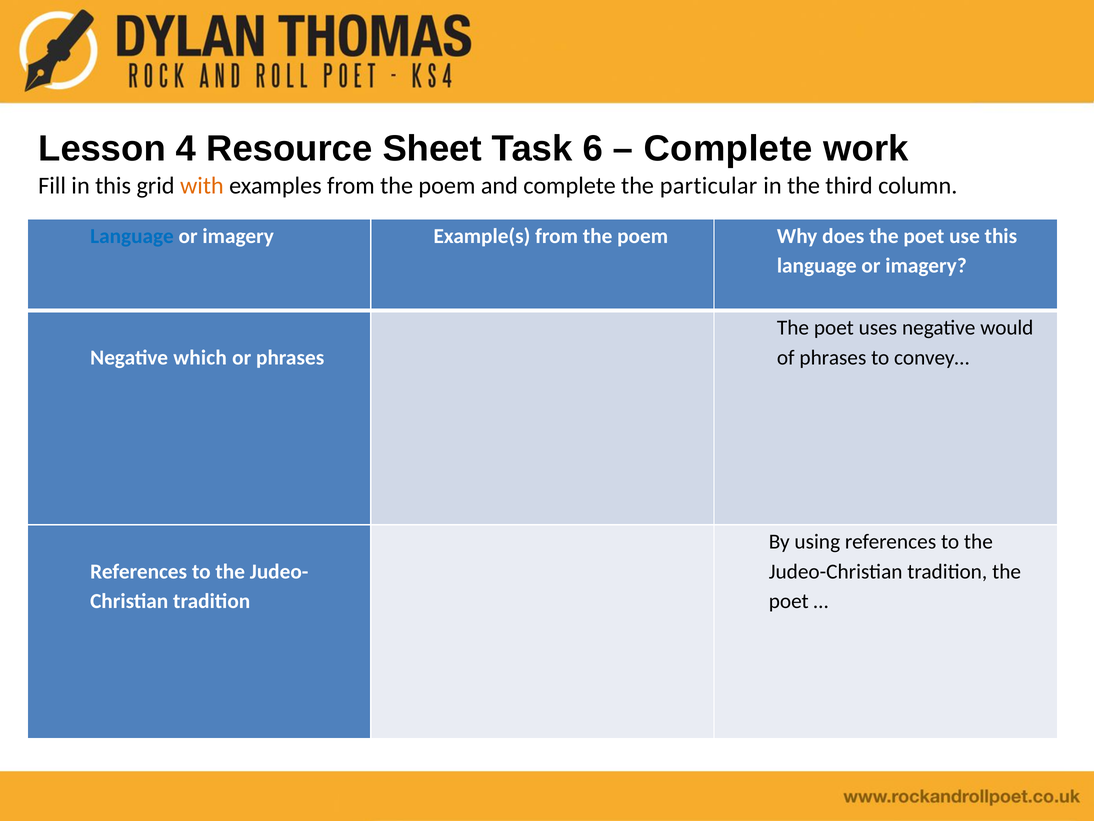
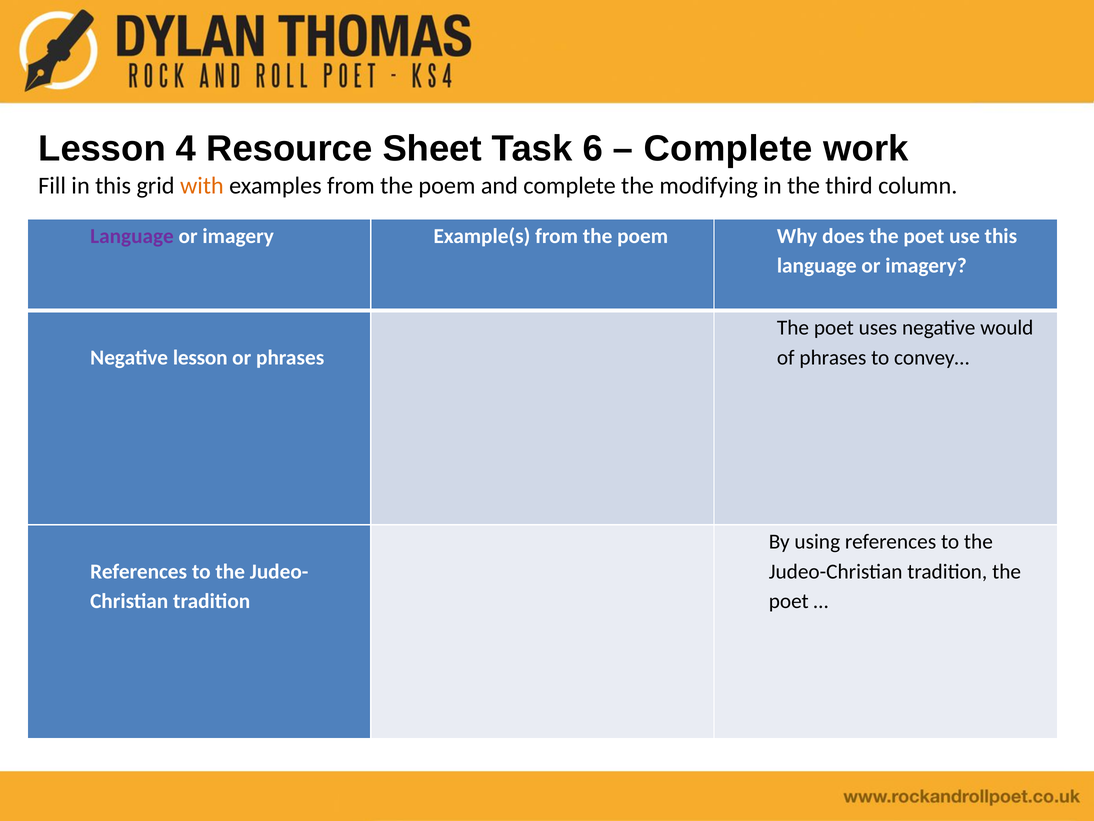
particular: particular -> modifying
Language at (132, 236) colour: blue -> purple
Negative which: which -> lesson
